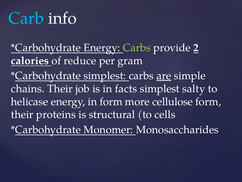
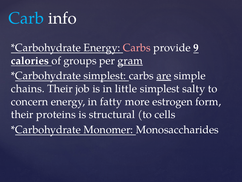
Carbs at (137, 48) colour: light green -> pink
2: 2 -> 9
reduce: reduce -> groups
gram underline: none -> present
facts: facts -> little
helicase: helicase -> concern
in form: form -> fatty
cellulose: cellulose -> estrogen
